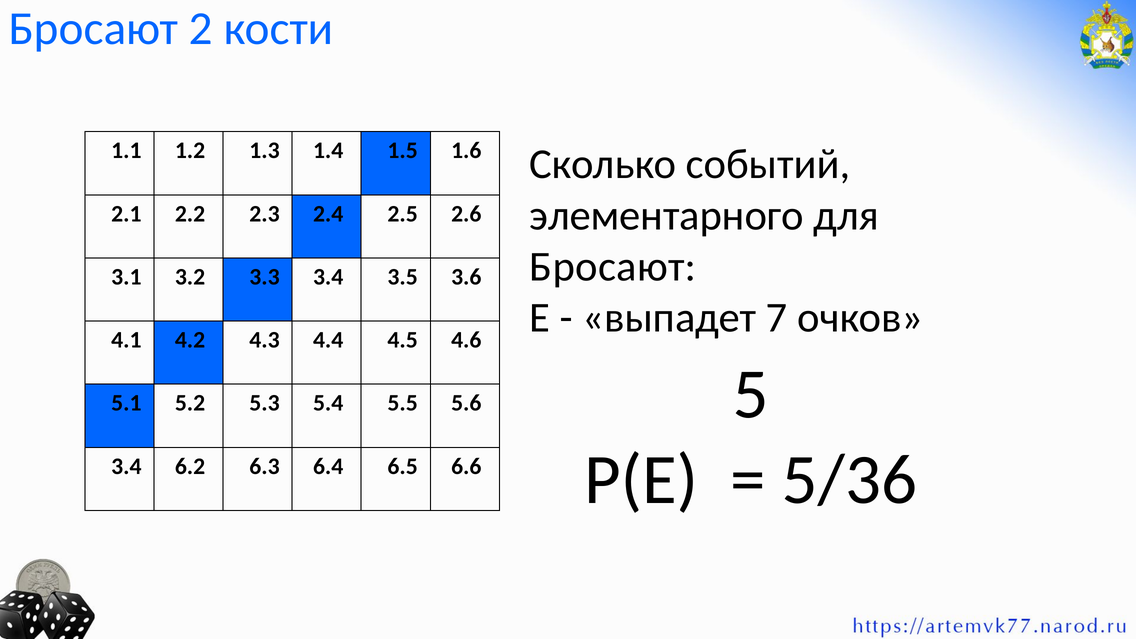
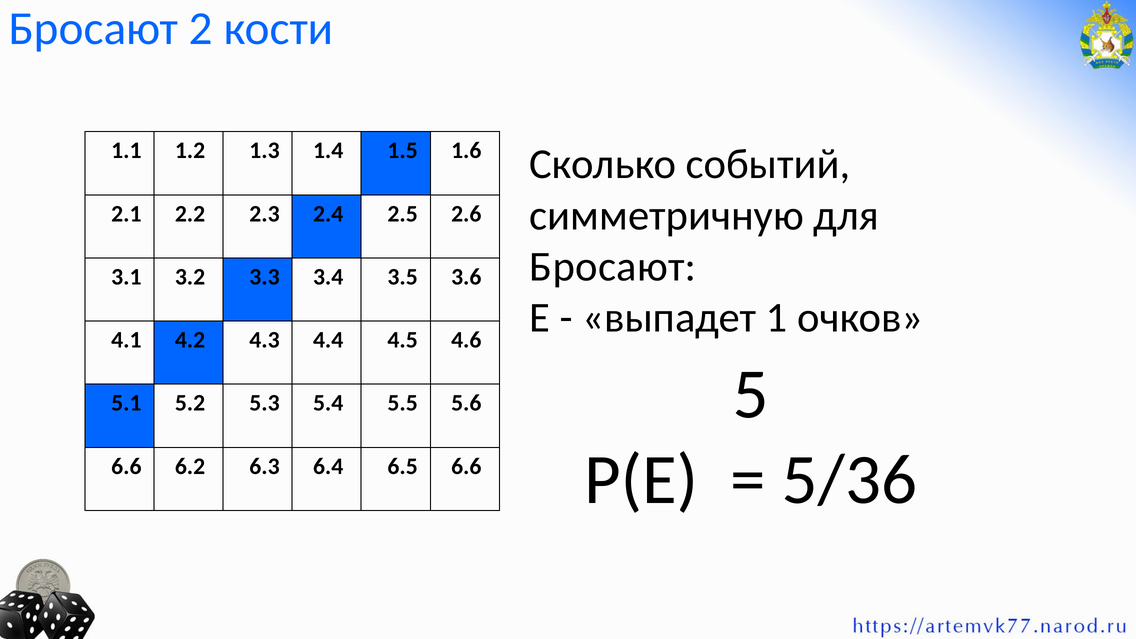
элементарного: элементарного -> симметричную
7: 7 -> 1
3.4 at (126, 466): 3.4 -> 6.6
